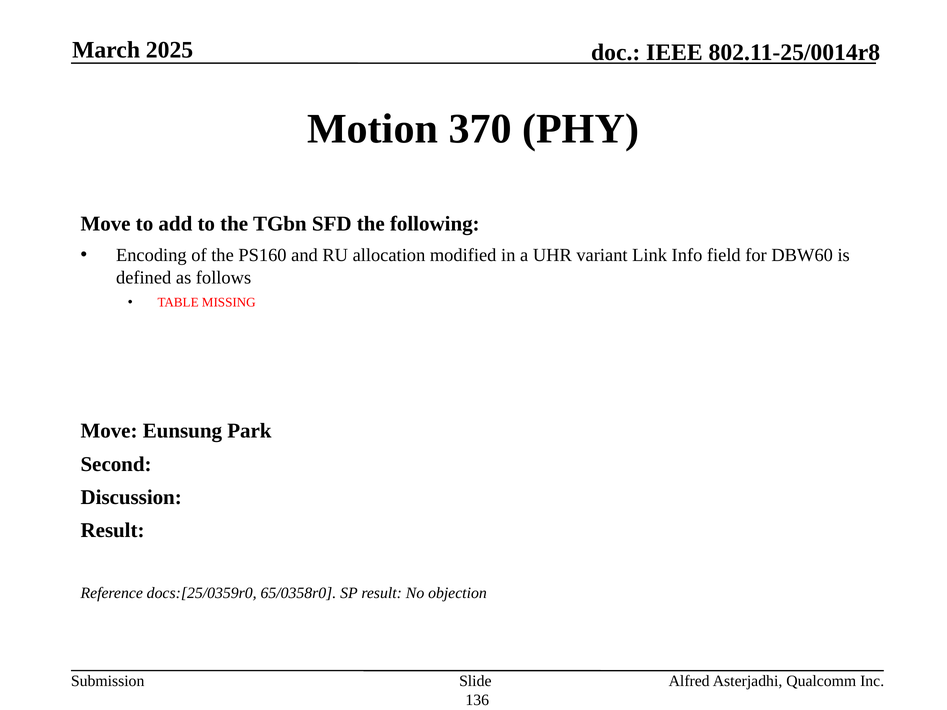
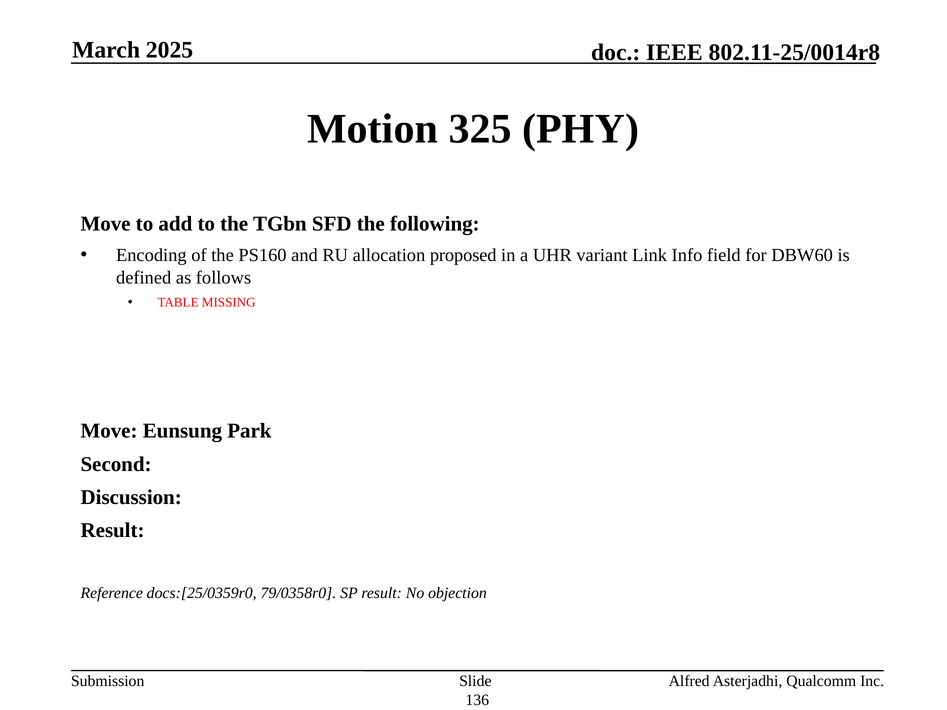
370: 370 -> 325
modified: modified -> proposed
65/0358r0: 65/0358r0 -> 79/0358r0
